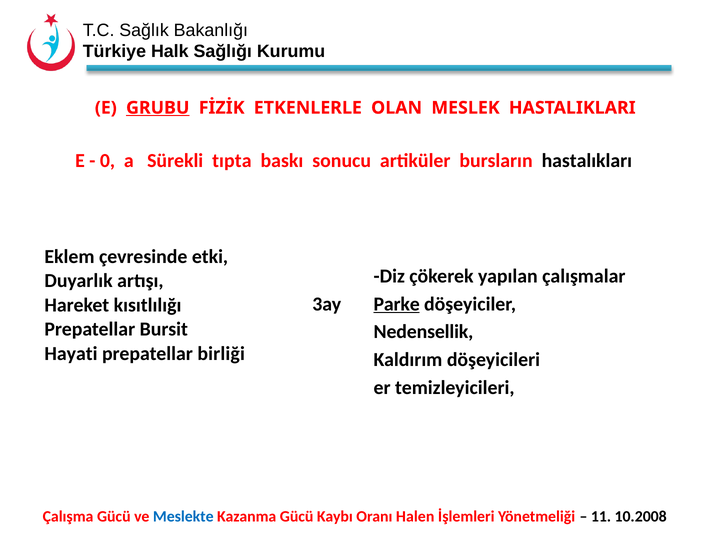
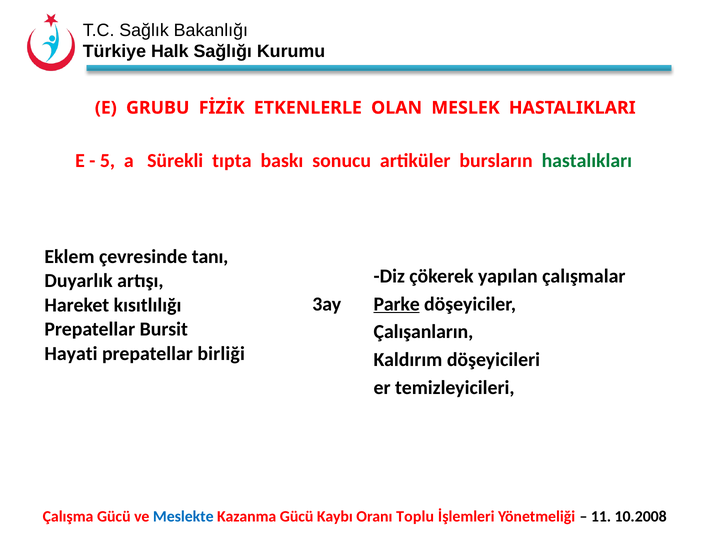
GRUBU underline: present -> none
0: 0 -> 5
hastalıkları colour: black -> green
etki: etki -> tanı
Nedensellik: Nedensellik -> Çalışanların
Halen: Halen -> Toplu
